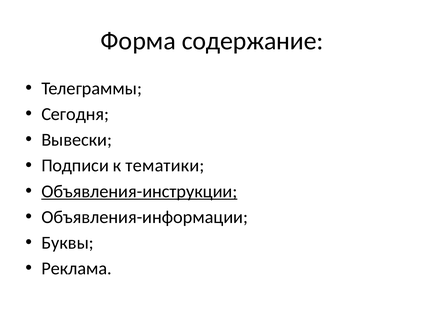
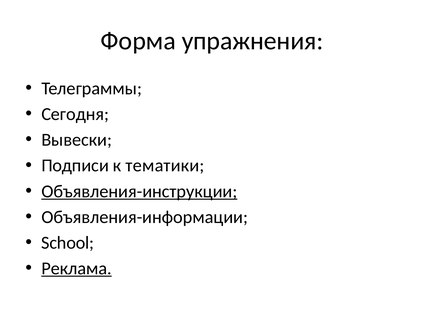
содержание: содержание -> упражнения
Буквы: Буквы -> School
Реклама underline: none -> present
